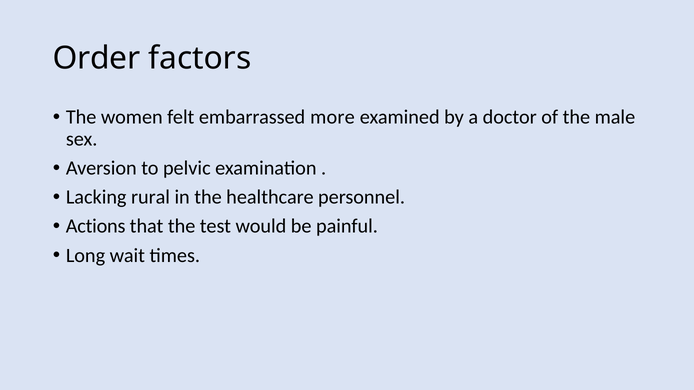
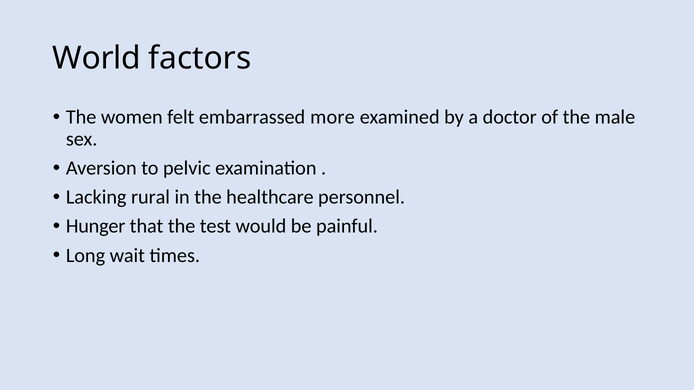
Order: Order -> World
Actions: Actions -> Hunger
